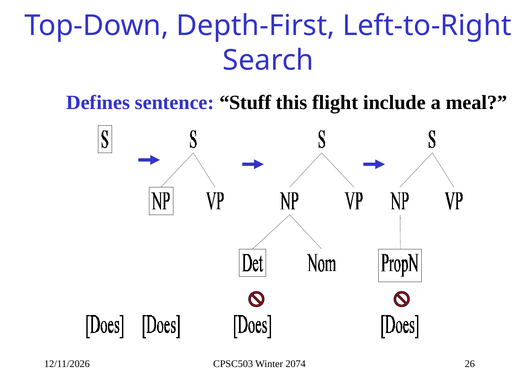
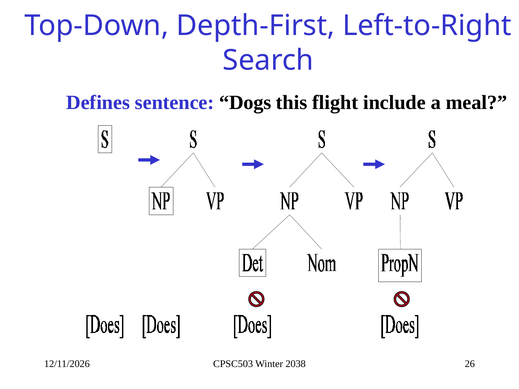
Stuff: Stuff -> Dogs
2074: 2074 -> 2038
